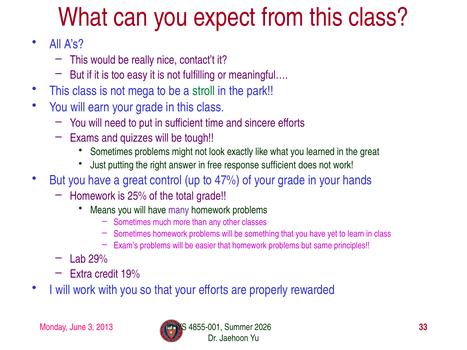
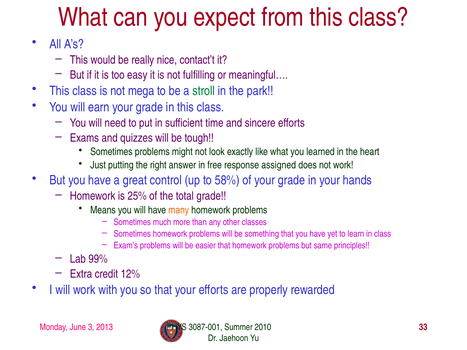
the great: great -> heart
response sufficient: sufficient -> assigned
47%: 47% -> 58%
many colour: purple -> orange
29%: 29% -> 99%
19%: 19% -> 12%
4855-001: 4855-001 -> 3087-001
2026: 2026 -> 2010
